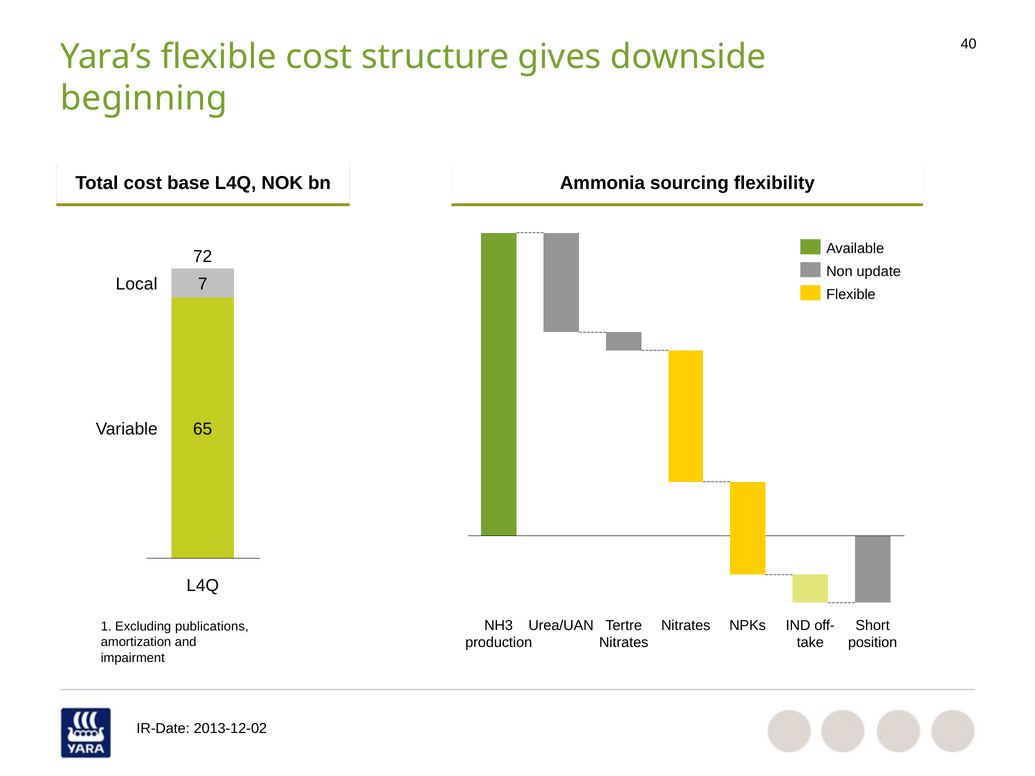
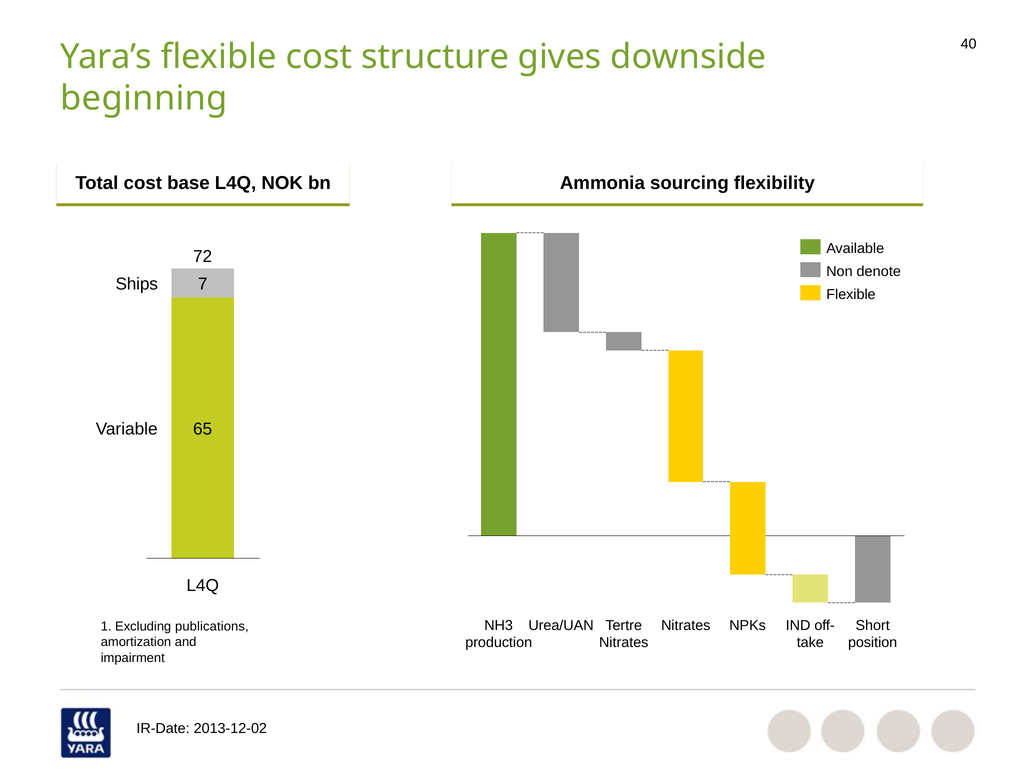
update: update -> denote
Local: Local -> Ships
